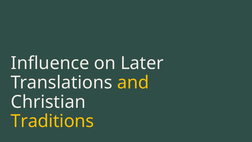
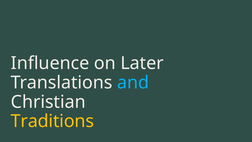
and colour: yellow -> light blue
